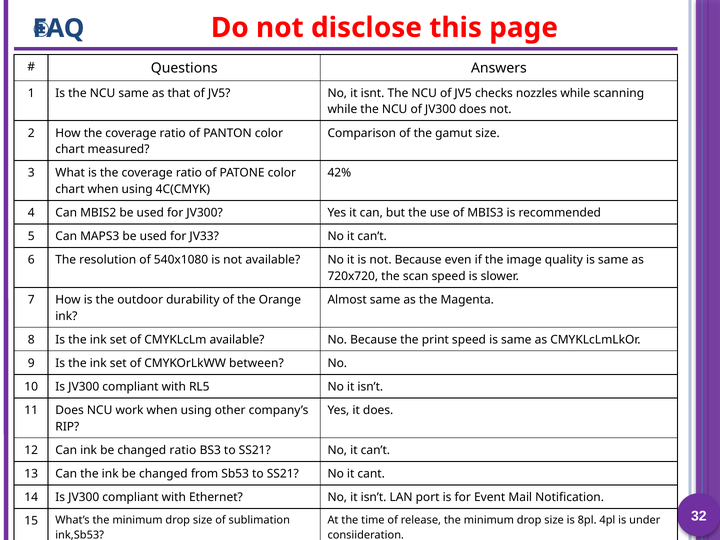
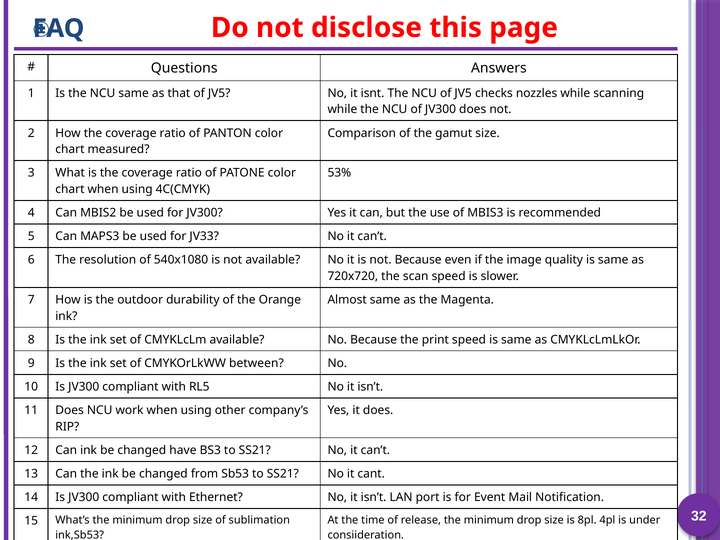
42%: 42% -> 53%
changed ratio: ratio -> have
